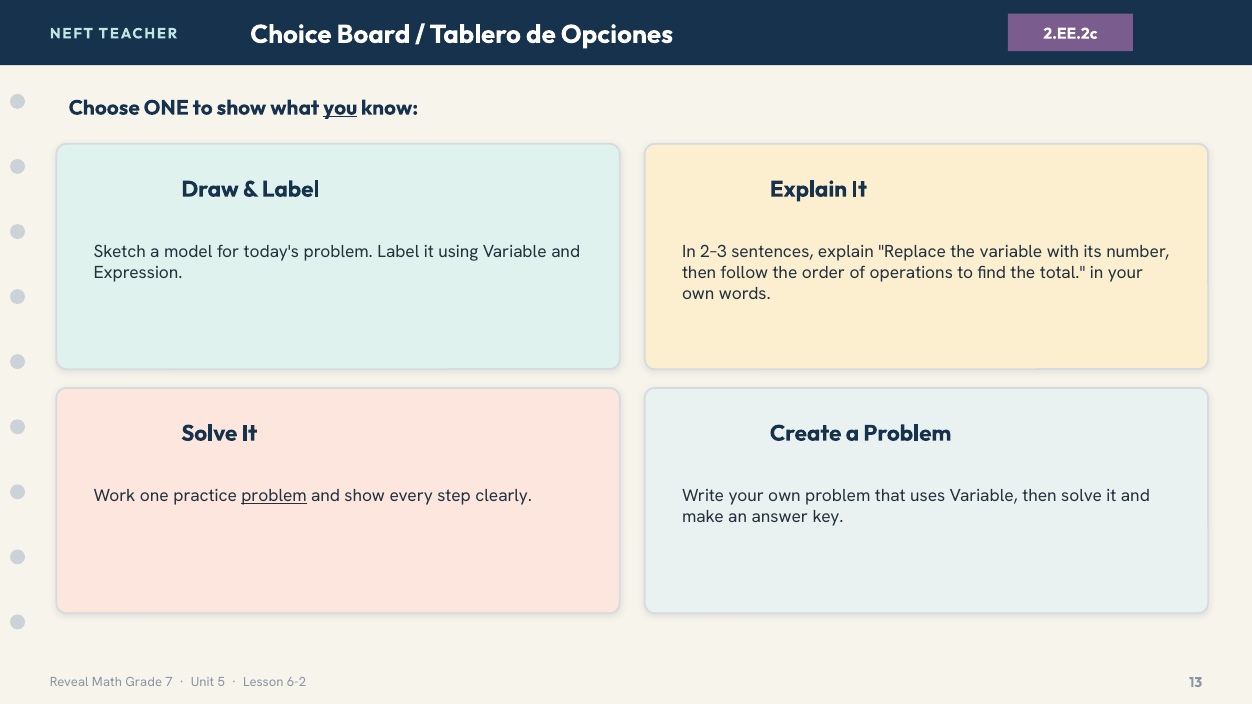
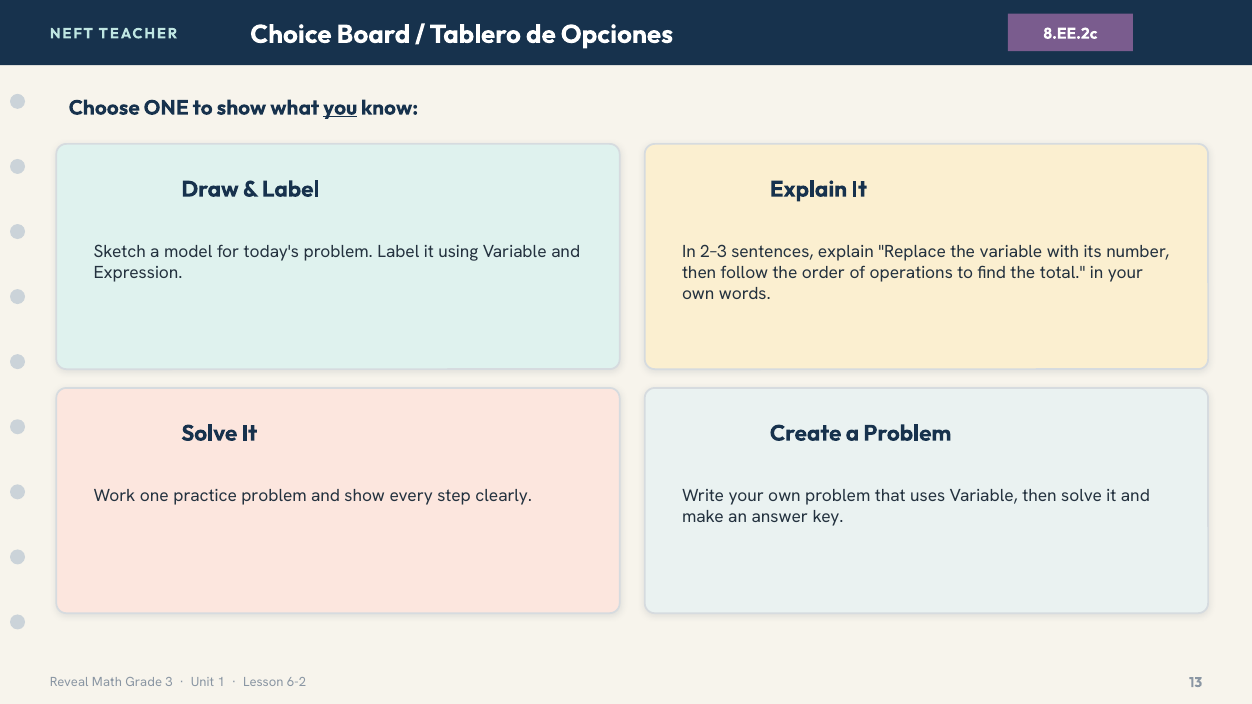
2.EE.2c: 2.EE.2c -> 8.EE.2c
problem at (274, 496) underline: present -> none
7: 7 -> 3
5: 5 -> 1
